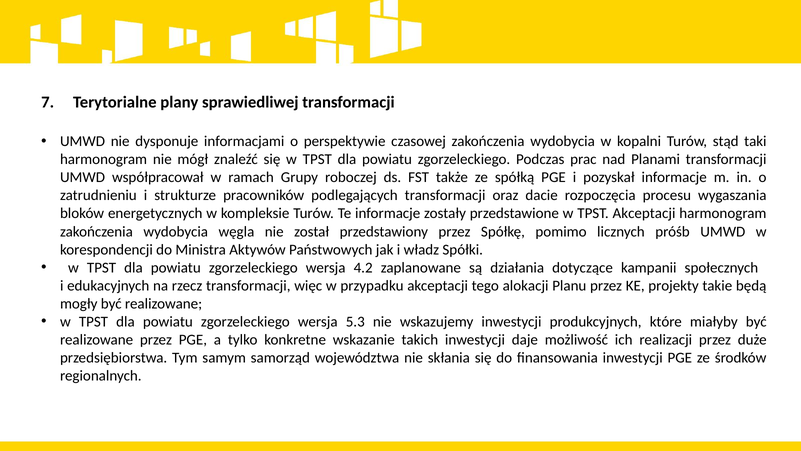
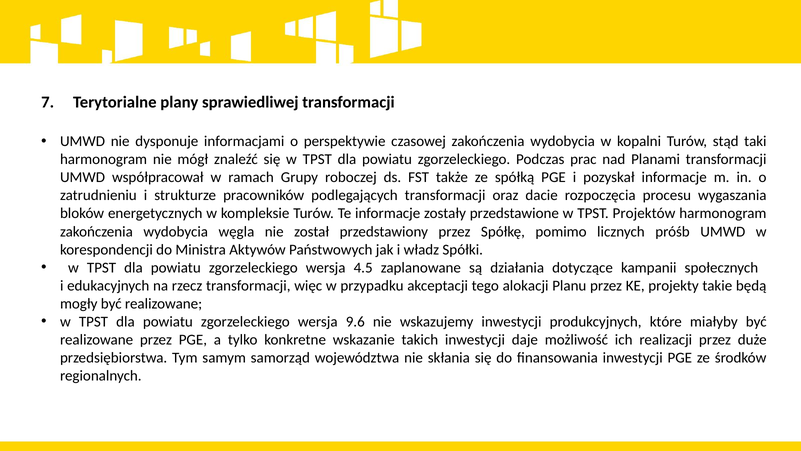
TPST Akceptacji: Akceptacji -> Projektów
4.2: 4.2 -> 4.5
5.3: 5.3 -> 9.6
